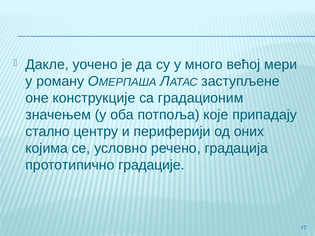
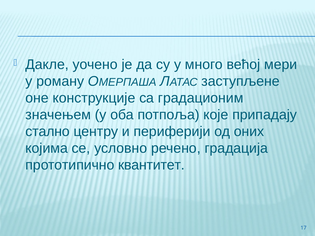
градације: градације -> квантитет
